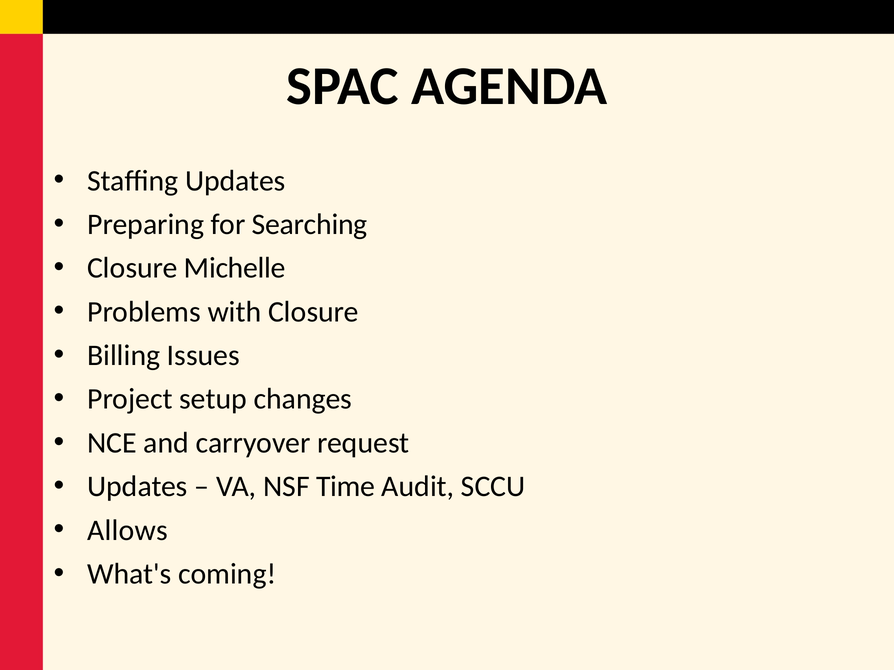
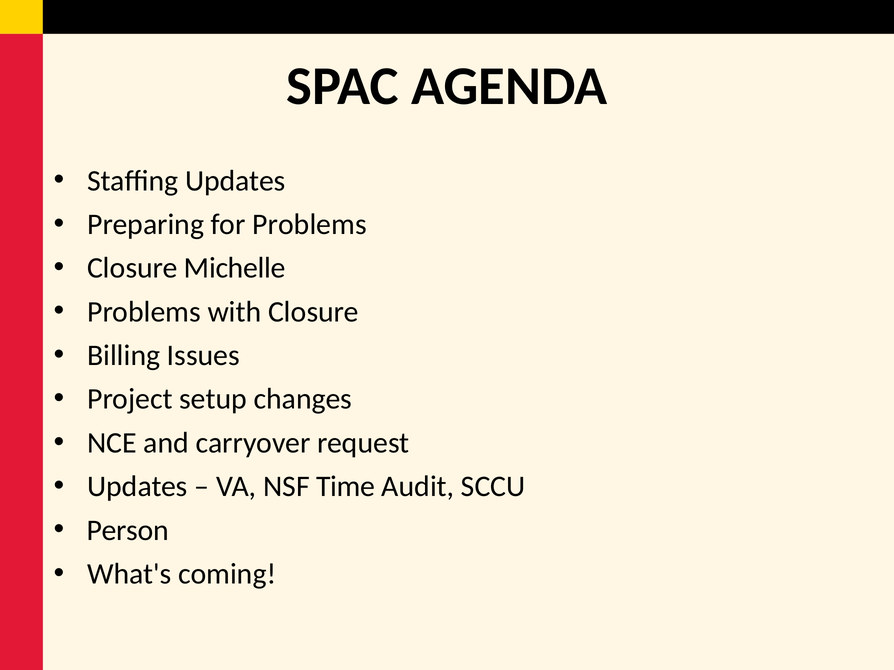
for Searching: Searching -> Problems
Allows: Allows -> Person
